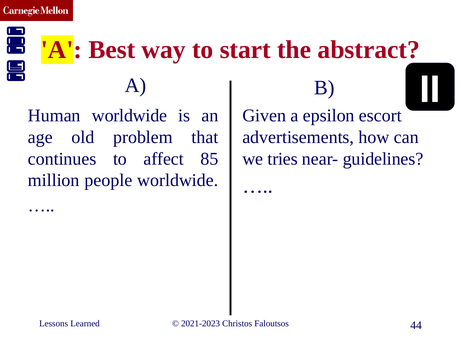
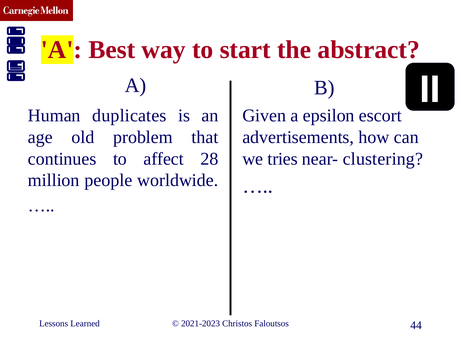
Human worldwide: worldwide -> duplicates
85: 85 -> 28
guidelines: guidelines -> clustering
